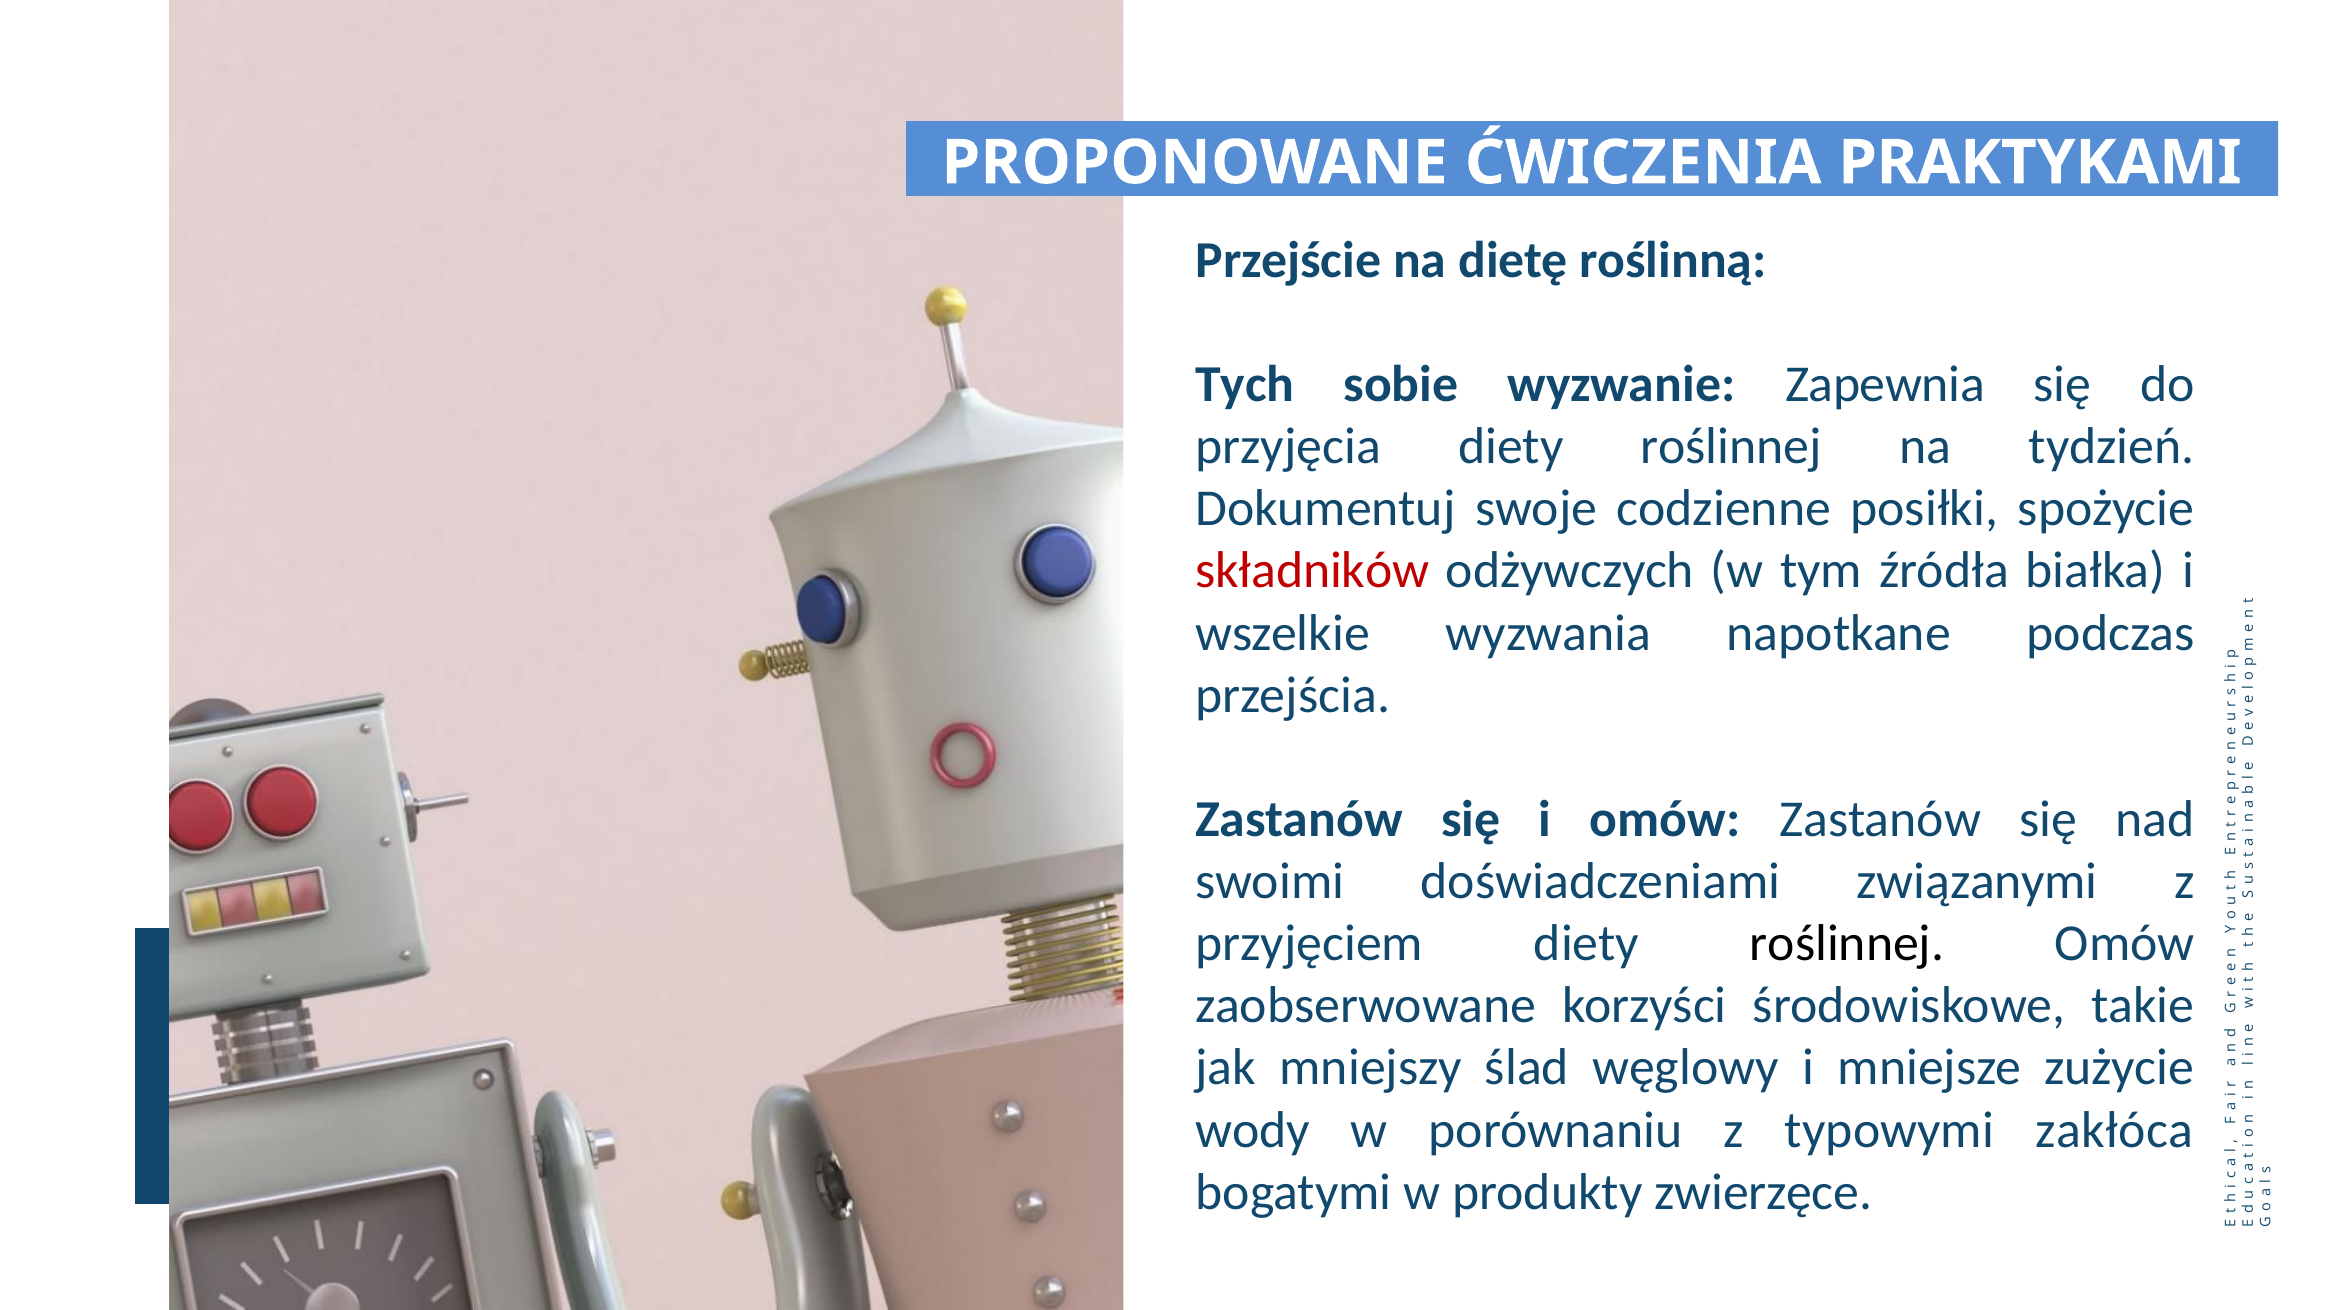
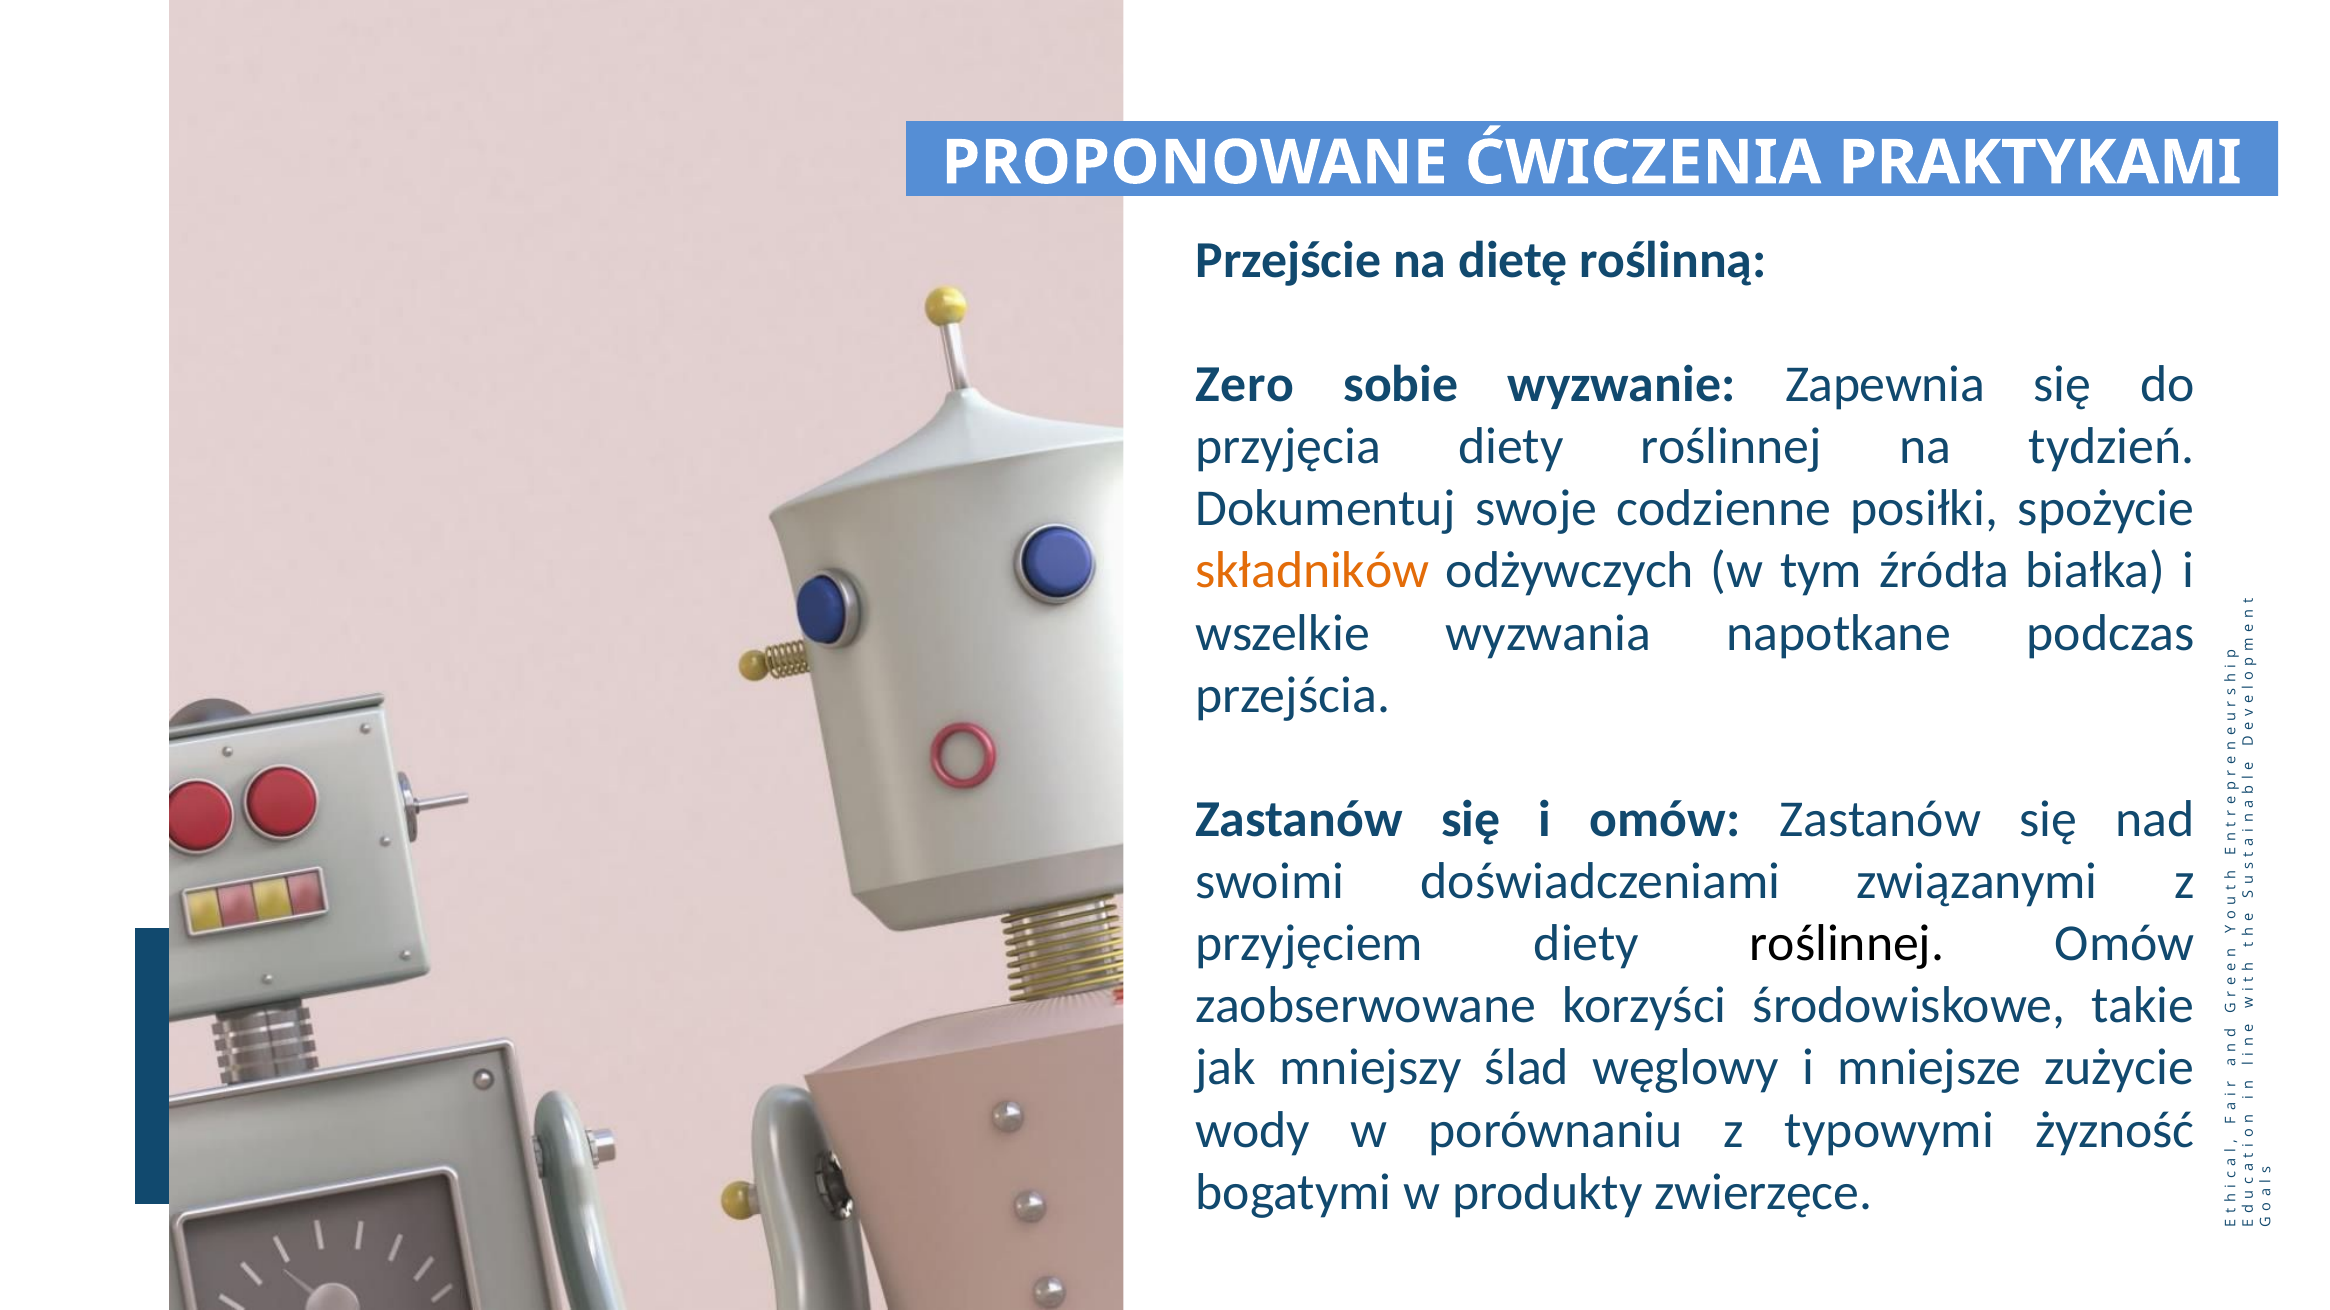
Tych: Tych -> Zero
składników colour: red -> orange
zakłóca: zakłóca -> żyzność
